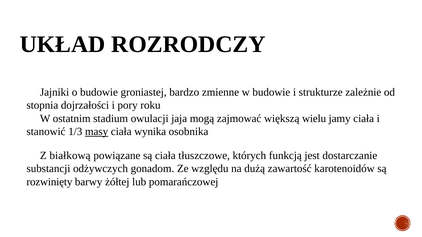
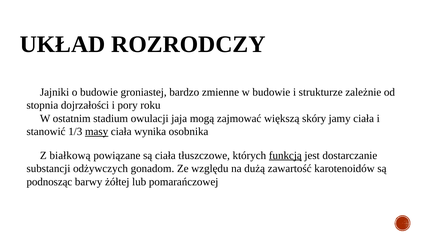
wielu: wielu -> skóry
funkcją underline: none -> present
rozwinięty: rozwinięty -> podnosząc
